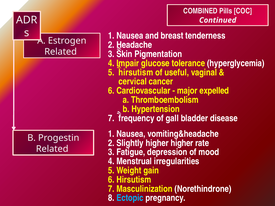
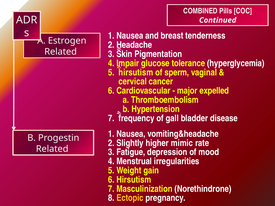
useful: useful -> sperm
higher higher: higher -> mimic
Ectopic colour: light blue -> yellow
